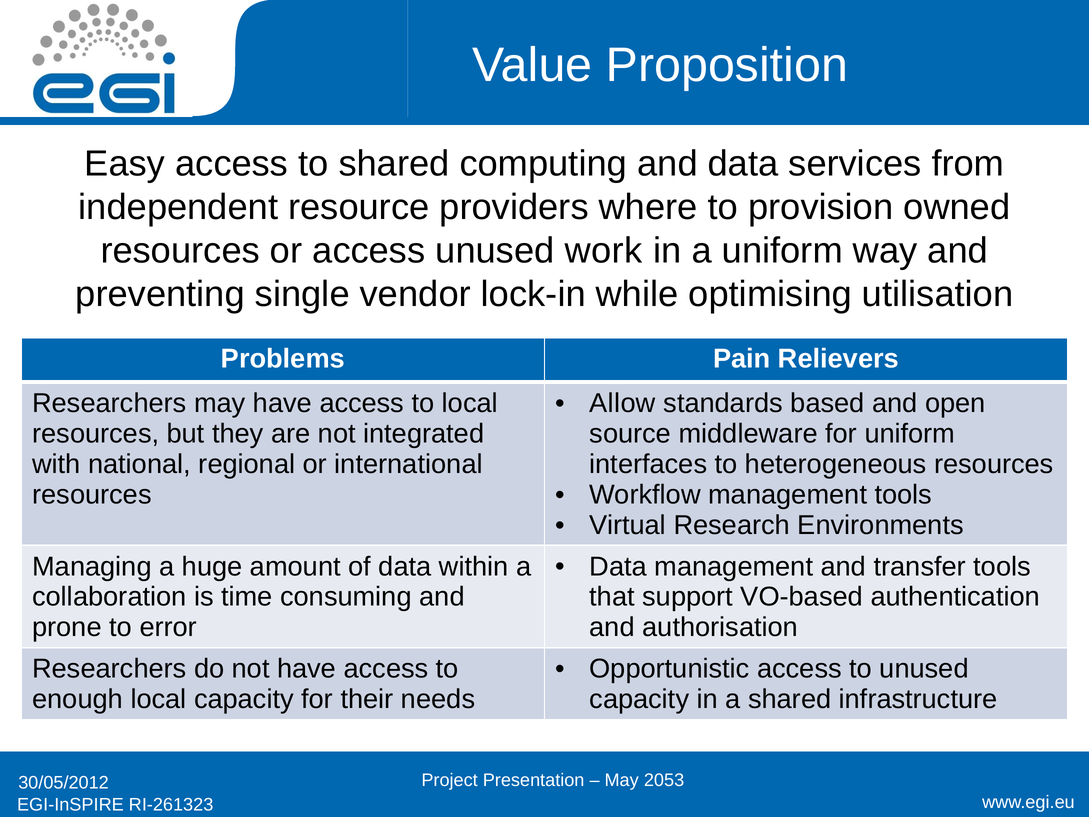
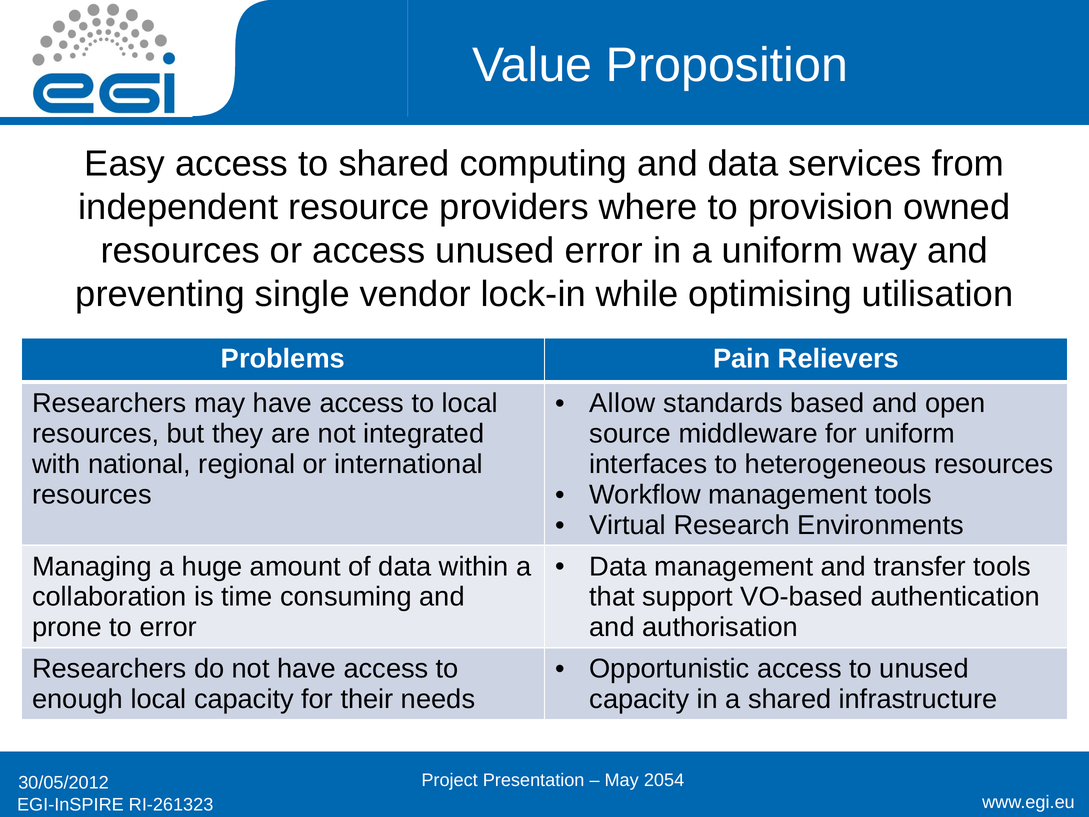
unused work: work -> error
2053: 2053 -> 2054
